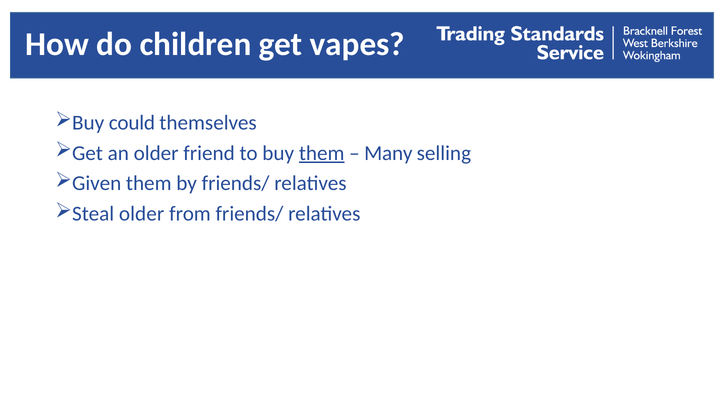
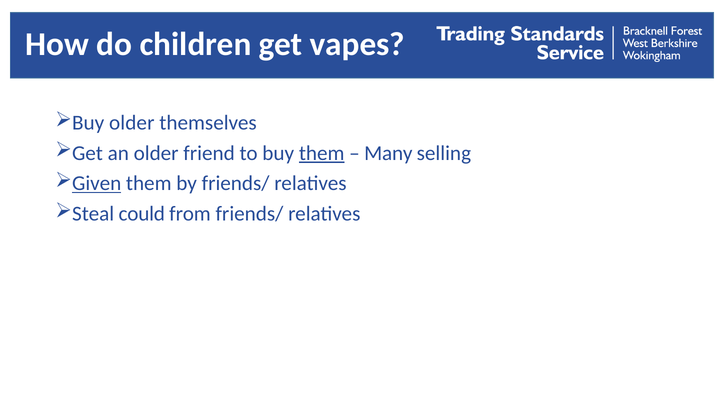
Buy could: could -> older
Given underline: none -> present
Steal older: older -> could
